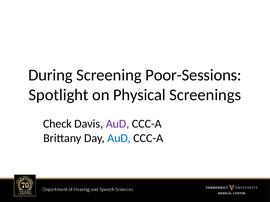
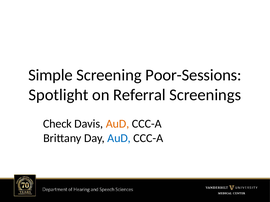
During: During -> Simple
Physical: Physical -> Referral
AuD at (118, 124) colour: purple -> orange
